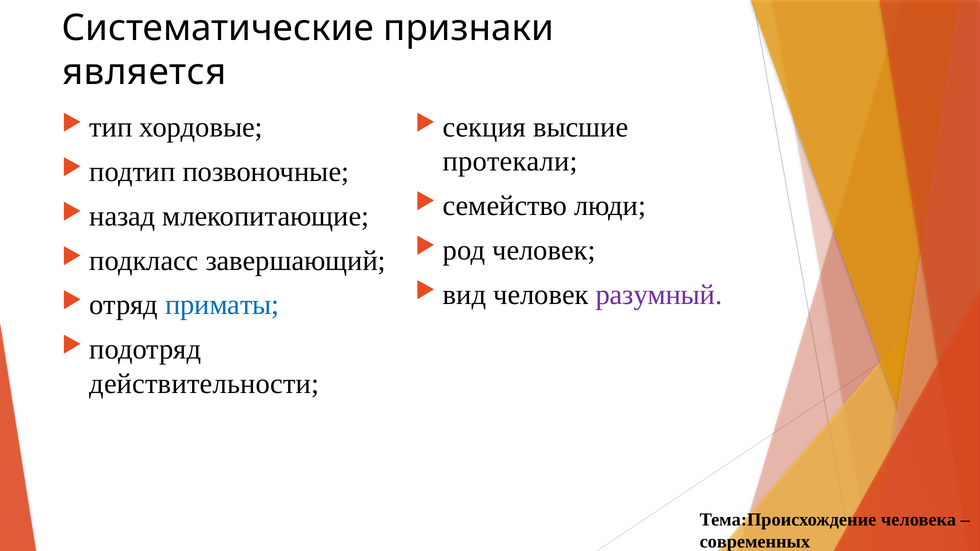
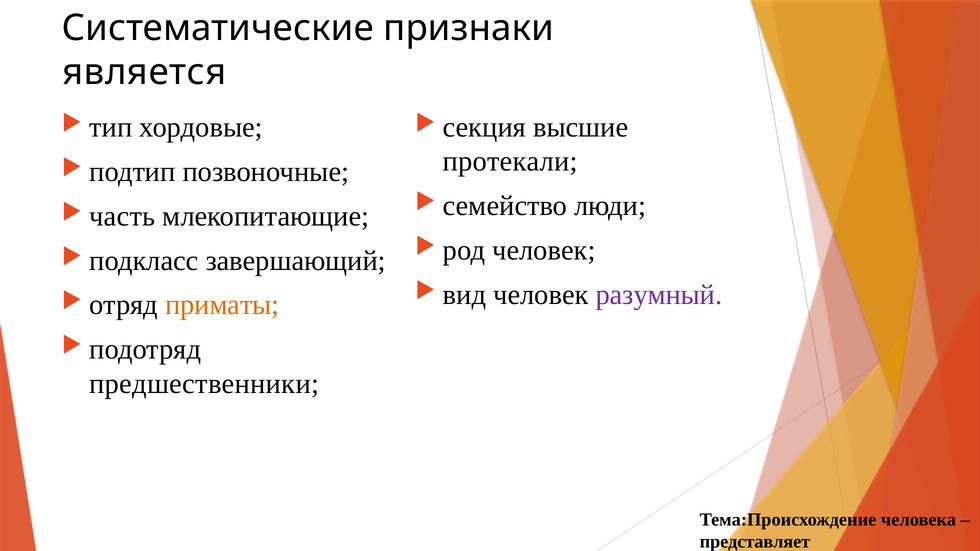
назад: назад -> часть
приматы colour: blue -> orange
действительности: действительности -> предшественники
современных: современных -> представляет
